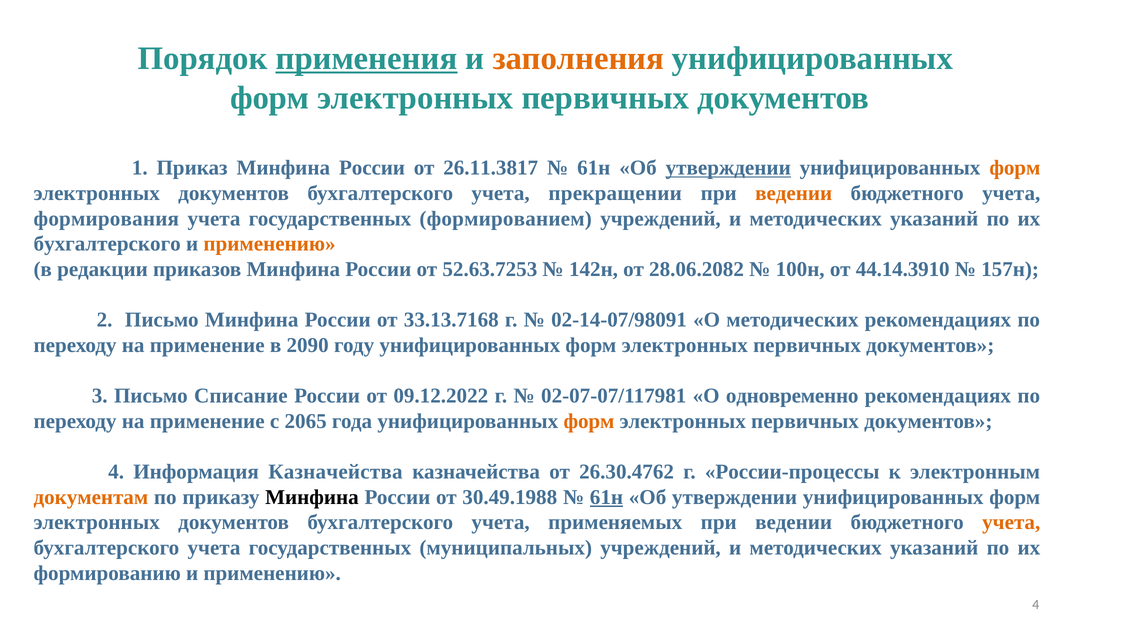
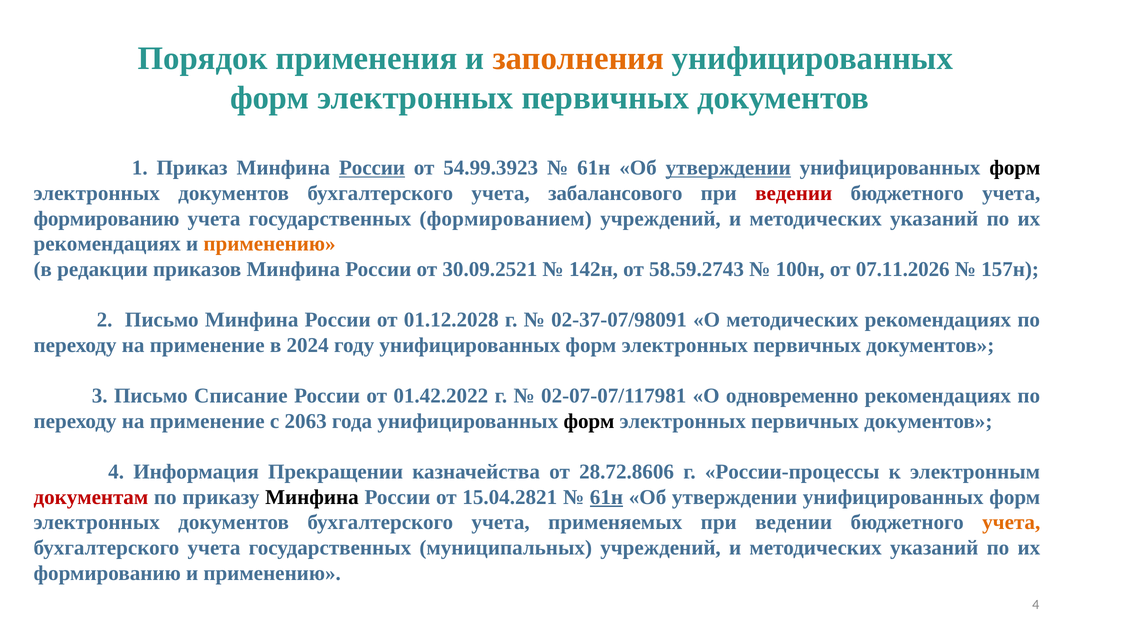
применения underline: present -> none
России at (372, 168) underline: none -> present
26.11.3817: 26.11.3817 -> 54.99.3923
форм at (1015, 168) colour: orange -> black
прекращении: прекращении -> забалансового
ведении at (794, 193) colour: orange -> red
формирования at (106, 219): формирования -> формированию
бухгалтерского at (107, 244): бухгалтерского -> рекомендациях
52.63.7253: 52.63.7253 -> 30.09.2521
28.06.2082: 28.06.2082 -> 58.59.2743
44.14.3910: 44.14.3910 -> 07.11.2026
33.13.7168: 33.13.7168 -> 01.12.2028
02-14-07/98091: 02-14-07/98091 -> 02-37-07/98091
2090: 2090 -> 2024
09.12.2022: 09.12.2022 -> 01.42.2022
2065: 2065 -> 2063
форм at (589, 421) colour: orange -> black
Информация Казначейства: Казначейства -> Прекращении
26.30.4762: 26.30.4762 -> 28.72.8606
документам colour: orange -> red
30.49.1988: 30.49.1988 -> 15.04.2821
